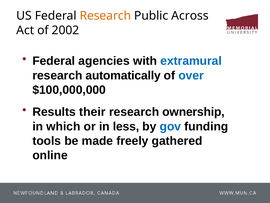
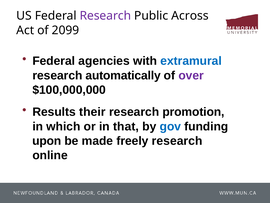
Research at (105, 16) colour: orange -> purple
2002: 2002 -> 2099
over colour: blue -> purple
ownership: ownership -> promotion
less: less -> that
tools: tools -> upon
freely gathered: gathered -> research
